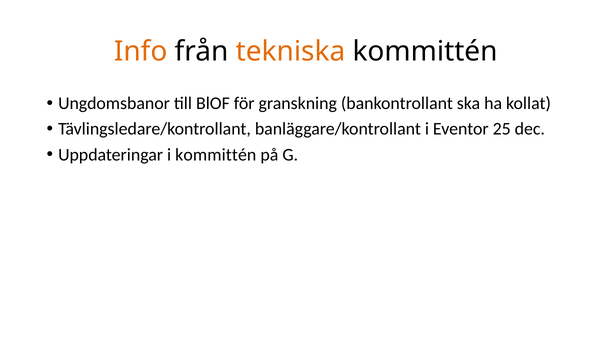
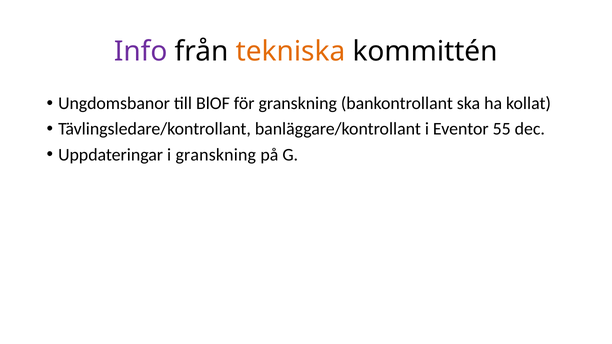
Info colour: orange -> purple
25: 25 -> 55
i kommittén: kommittén -> granskning
